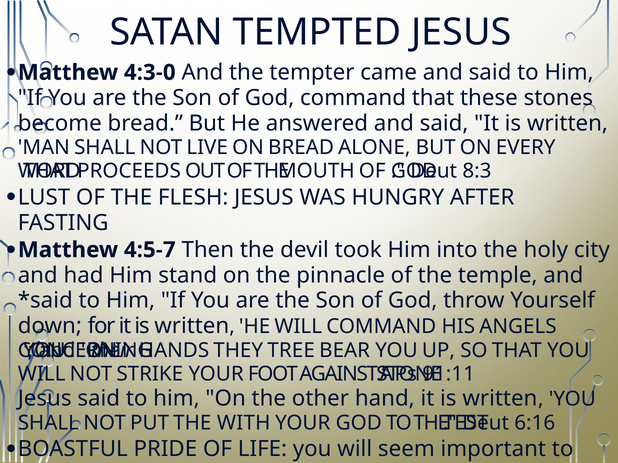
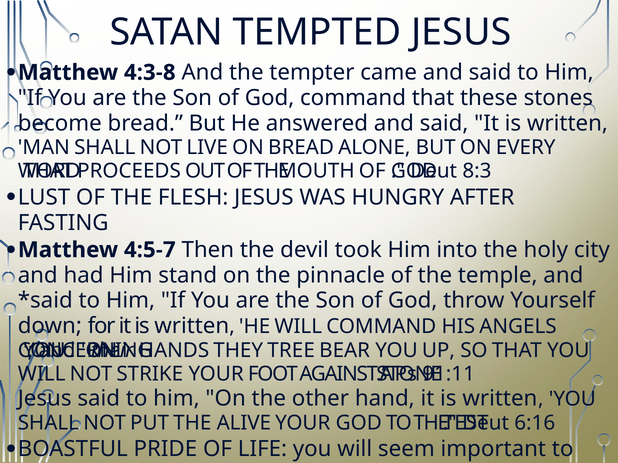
4:3-0: 4:3-0 -> 4:3-8
WITH: WITH -> ALIVE
